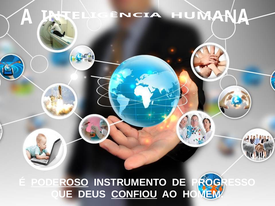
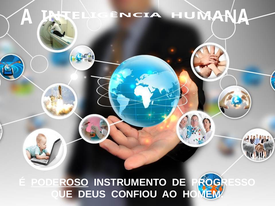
CONFIOU underline: present -> none
